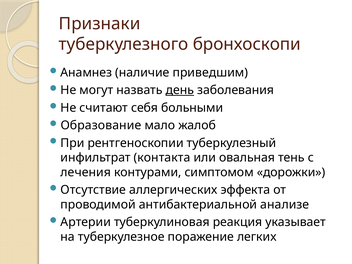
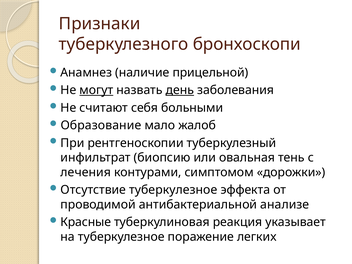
приведшим: приведшим -> прицельной
могут underline: none -> present
контакта: контакта -> биопсию
Отсутствие аллергических: аллергических -> туберкулезное
Артерии: Артерии -> Красные
